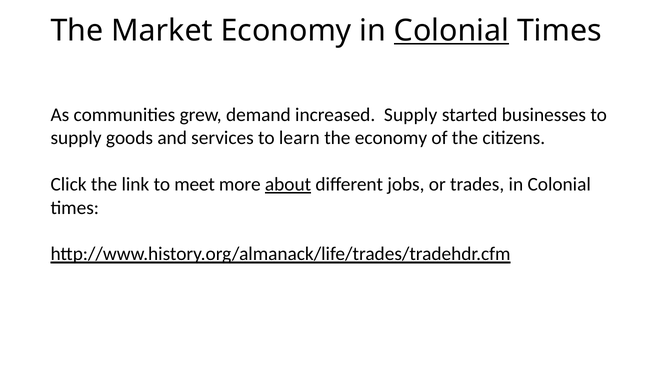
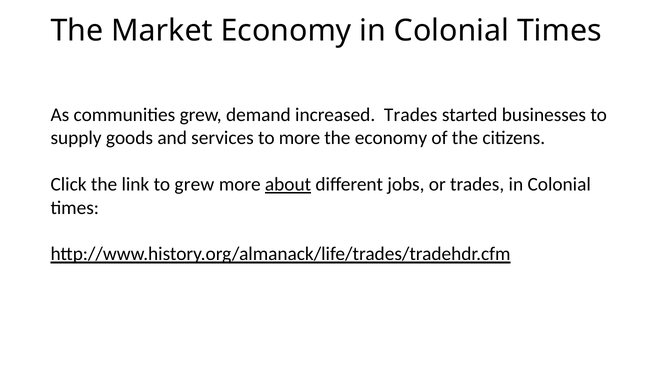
Colonial at (452, 31) underline: present -> none
increased Supply: Supply -> Trades
to learn: learn -> more
to meet: meet -> grew
